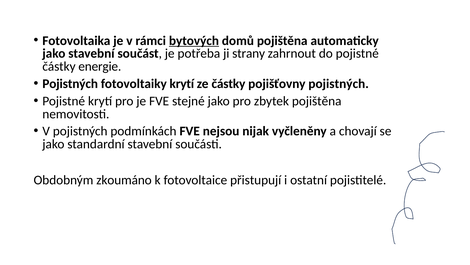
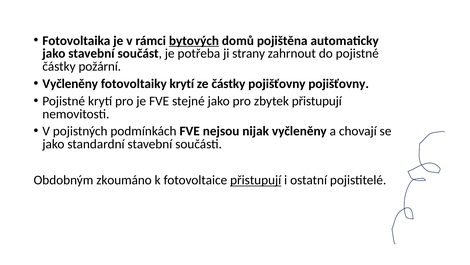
energie: energie -> požární
Pojistných at (70, 84): Pojistných -> Vyčleněny
pojišťovny pojistných: pojistných -> pojišťovny
zbytek pojištěna: pojištěna -> přistupují
přistupují at (256, 180) underline: none -> present
